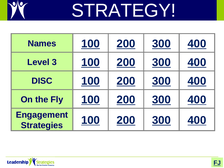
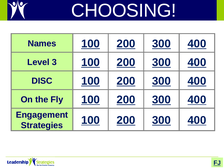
STRATEGY: STRATEGY -> CHOOSING
